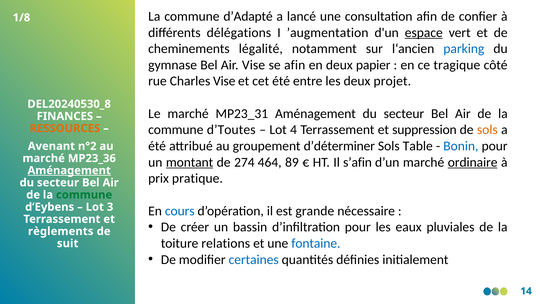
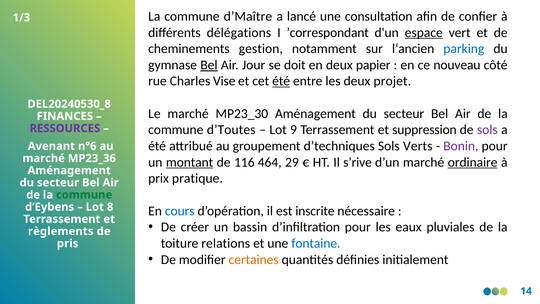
d’Adapté: d’Adapté -> d’Maître
1/8: 1/8 -> 1/3
’augmentation: ’augmentation -> ’correspondant
légalité: légalité -> gestion
Bel at (209, 65) underline: none -> present
Air Vise: Vise -> Jour
se afin: afin -> doit
tragique: tragique -> nouveau
été at (281, 81) underline: none -> present
MP23_31: MP23_31 -> MP23_30
4: 4 -> 9
sols at (487, 130) colour: orange -> purple
RESSOURCES colour: orange -> purple
d’déterminer: d’déterminer -> d’techniques
Table: Table -> Verts
Bonin colour: blue -> purple
n°2: n°2 -> n°6
274: 274 -> 116
89: 89 -> 29
s’afin: s’afin -> s’rive
Aménagement at (69, 170) underline: present -> none
3: 3 -> 8
grande: grande -> inscrite
suit: suit -> pris
certaines colour: blue -> orange
